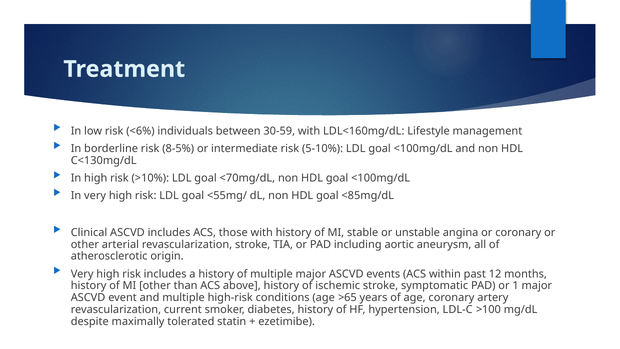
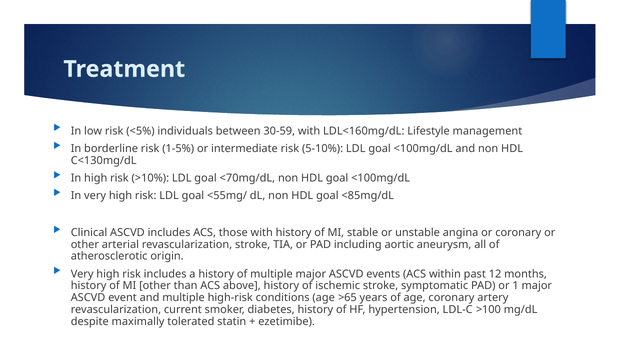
<6%: <6% -> <5%
8-5%: 8-5% -> 1-5%
